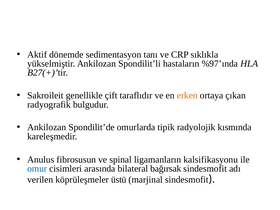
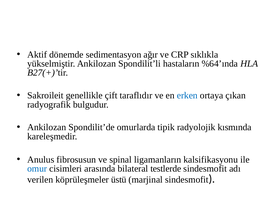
tanı: tanı -> ağır
%97’ında: %97’ında -> %64’ında
erken colour: orange -> blue
bağırsak: bağırsak -> testlerde
